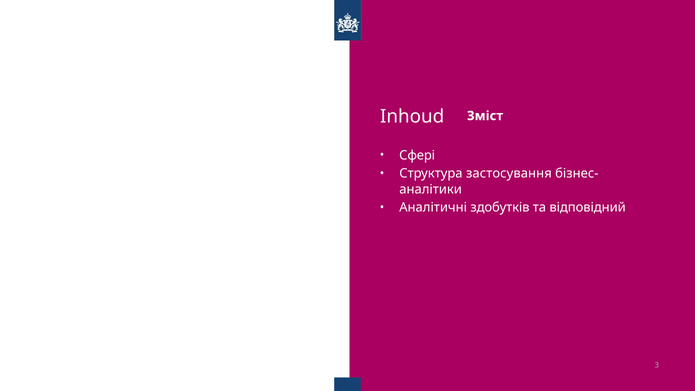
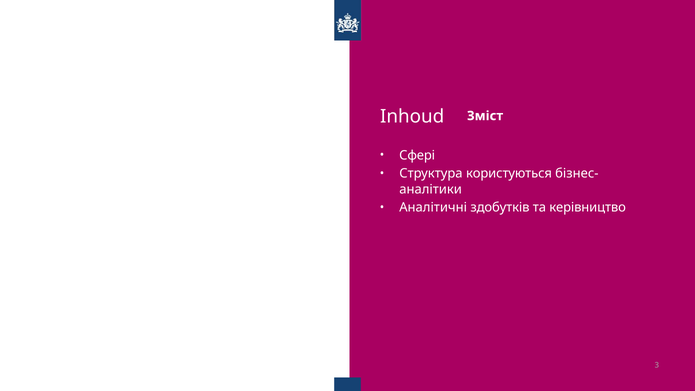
застосування: застосування -> користуються
відповідний: відповідний -> керівництво
